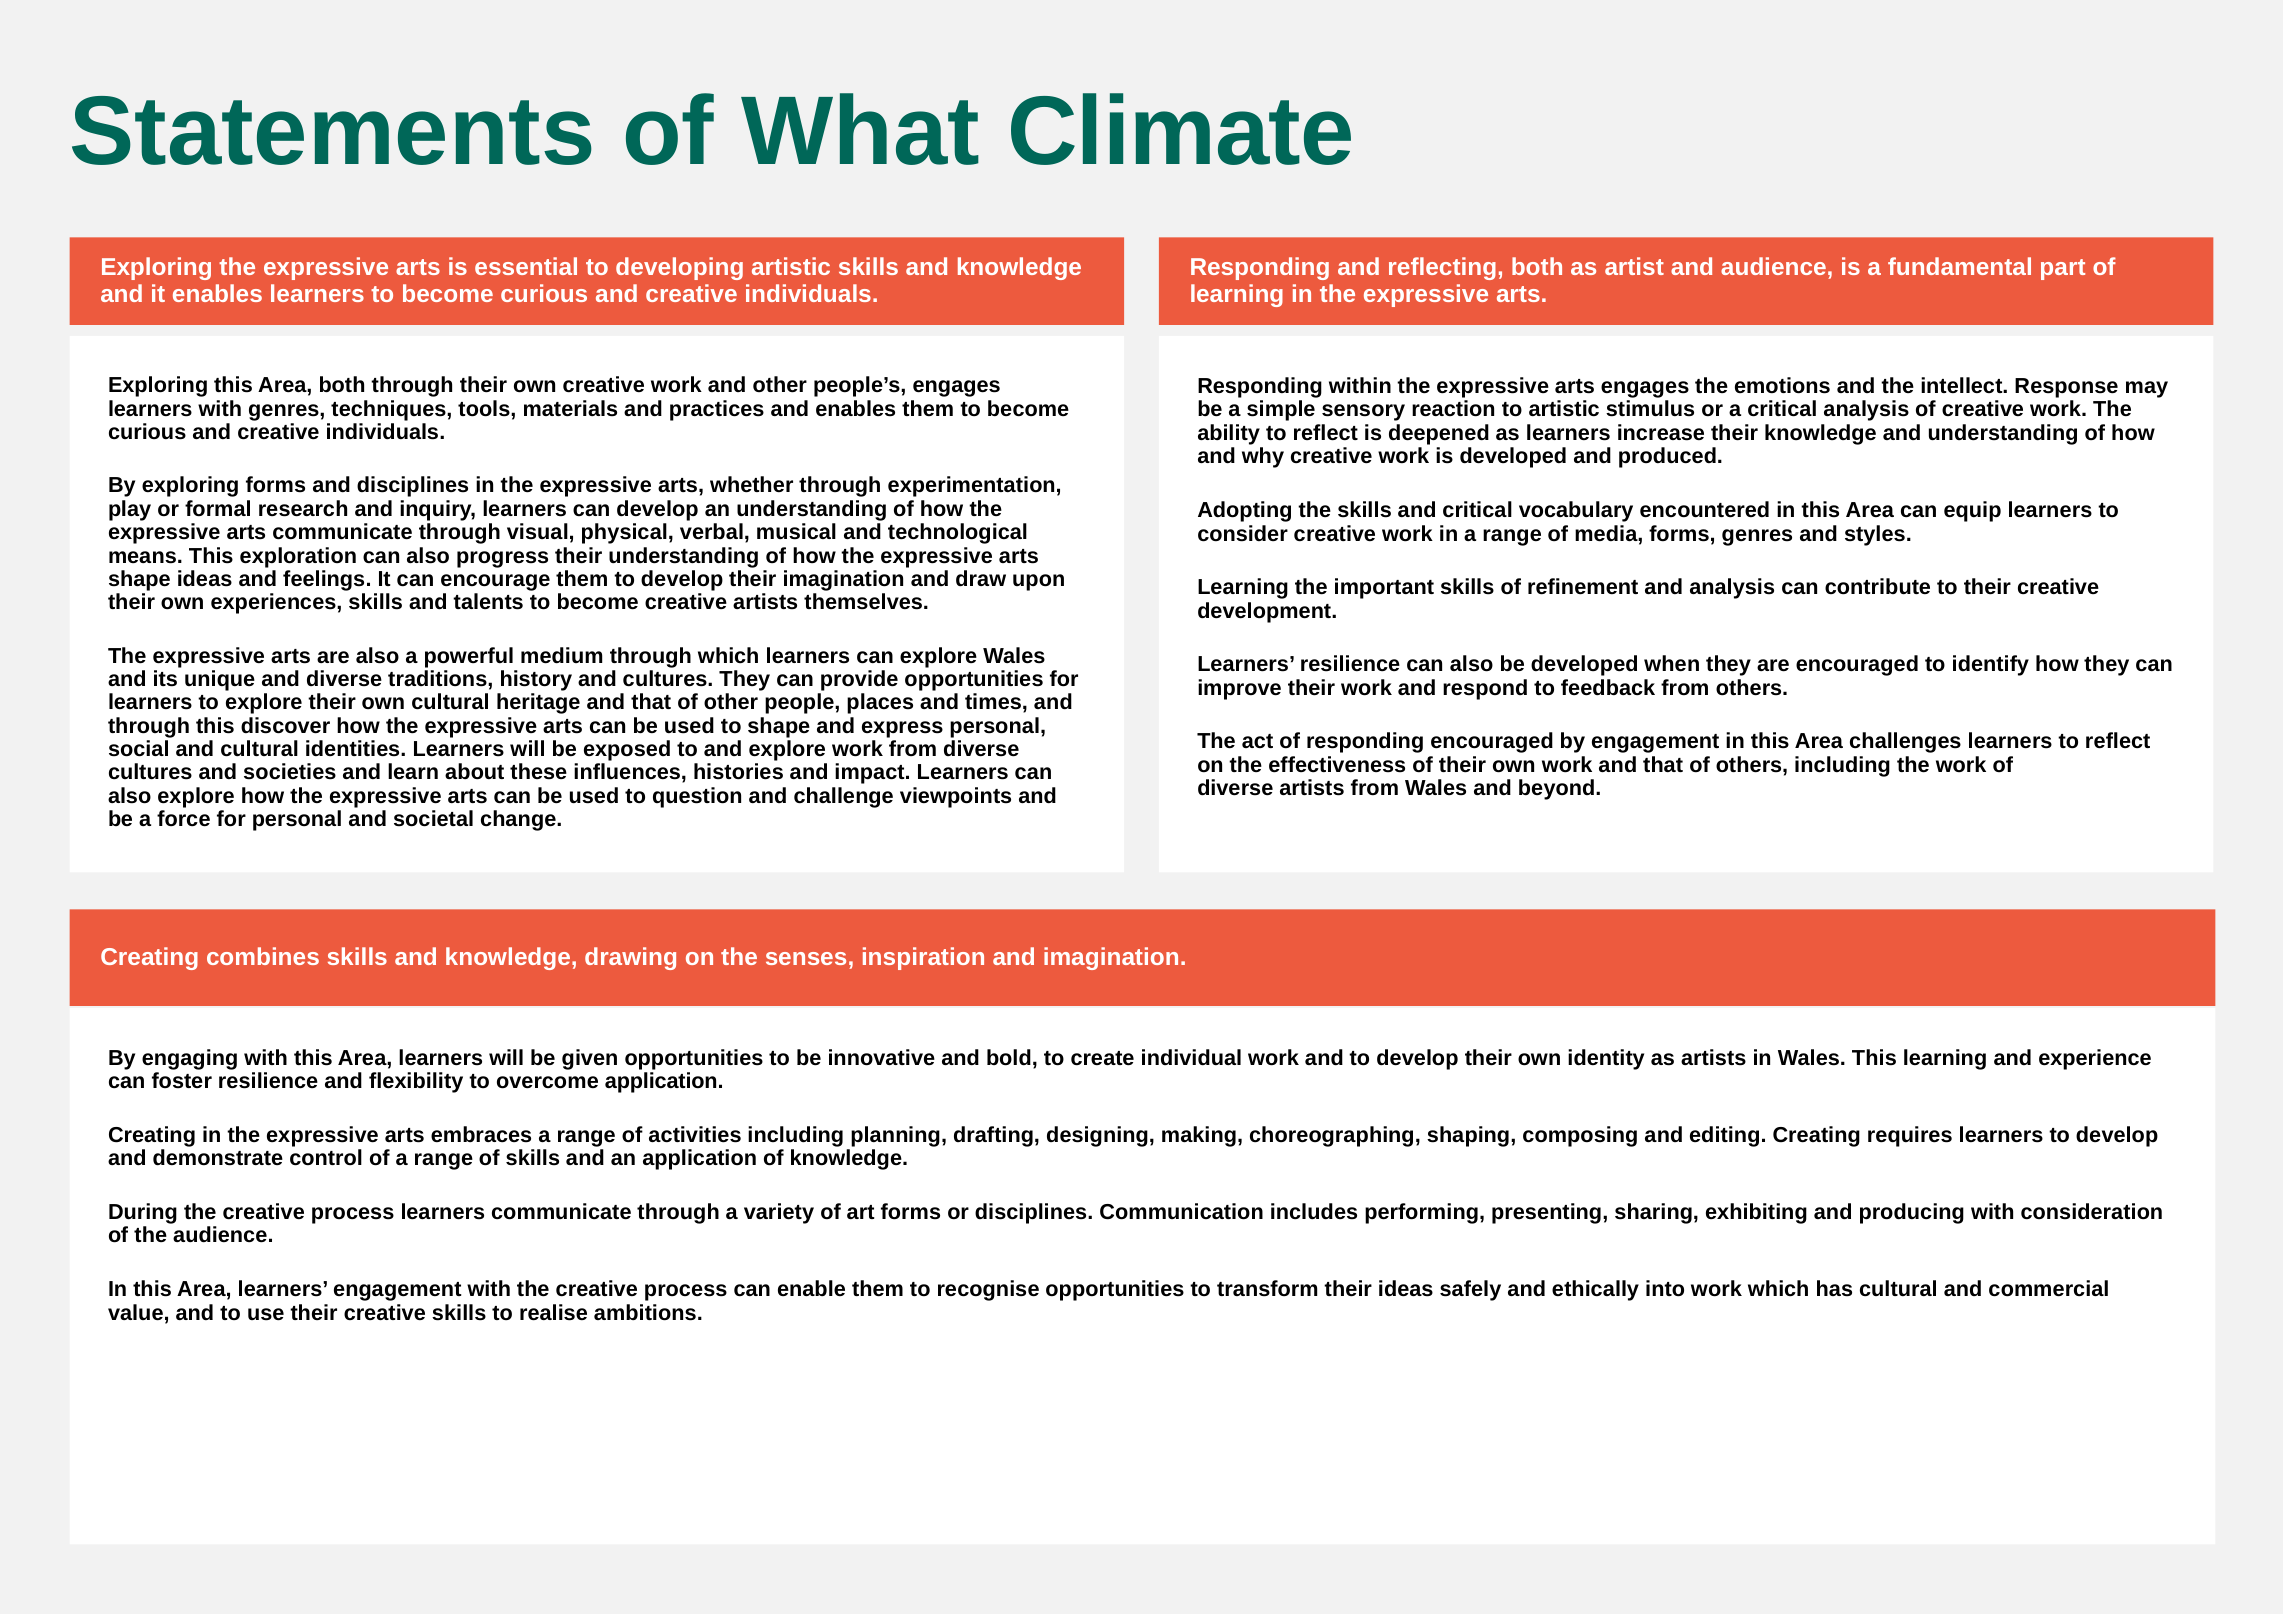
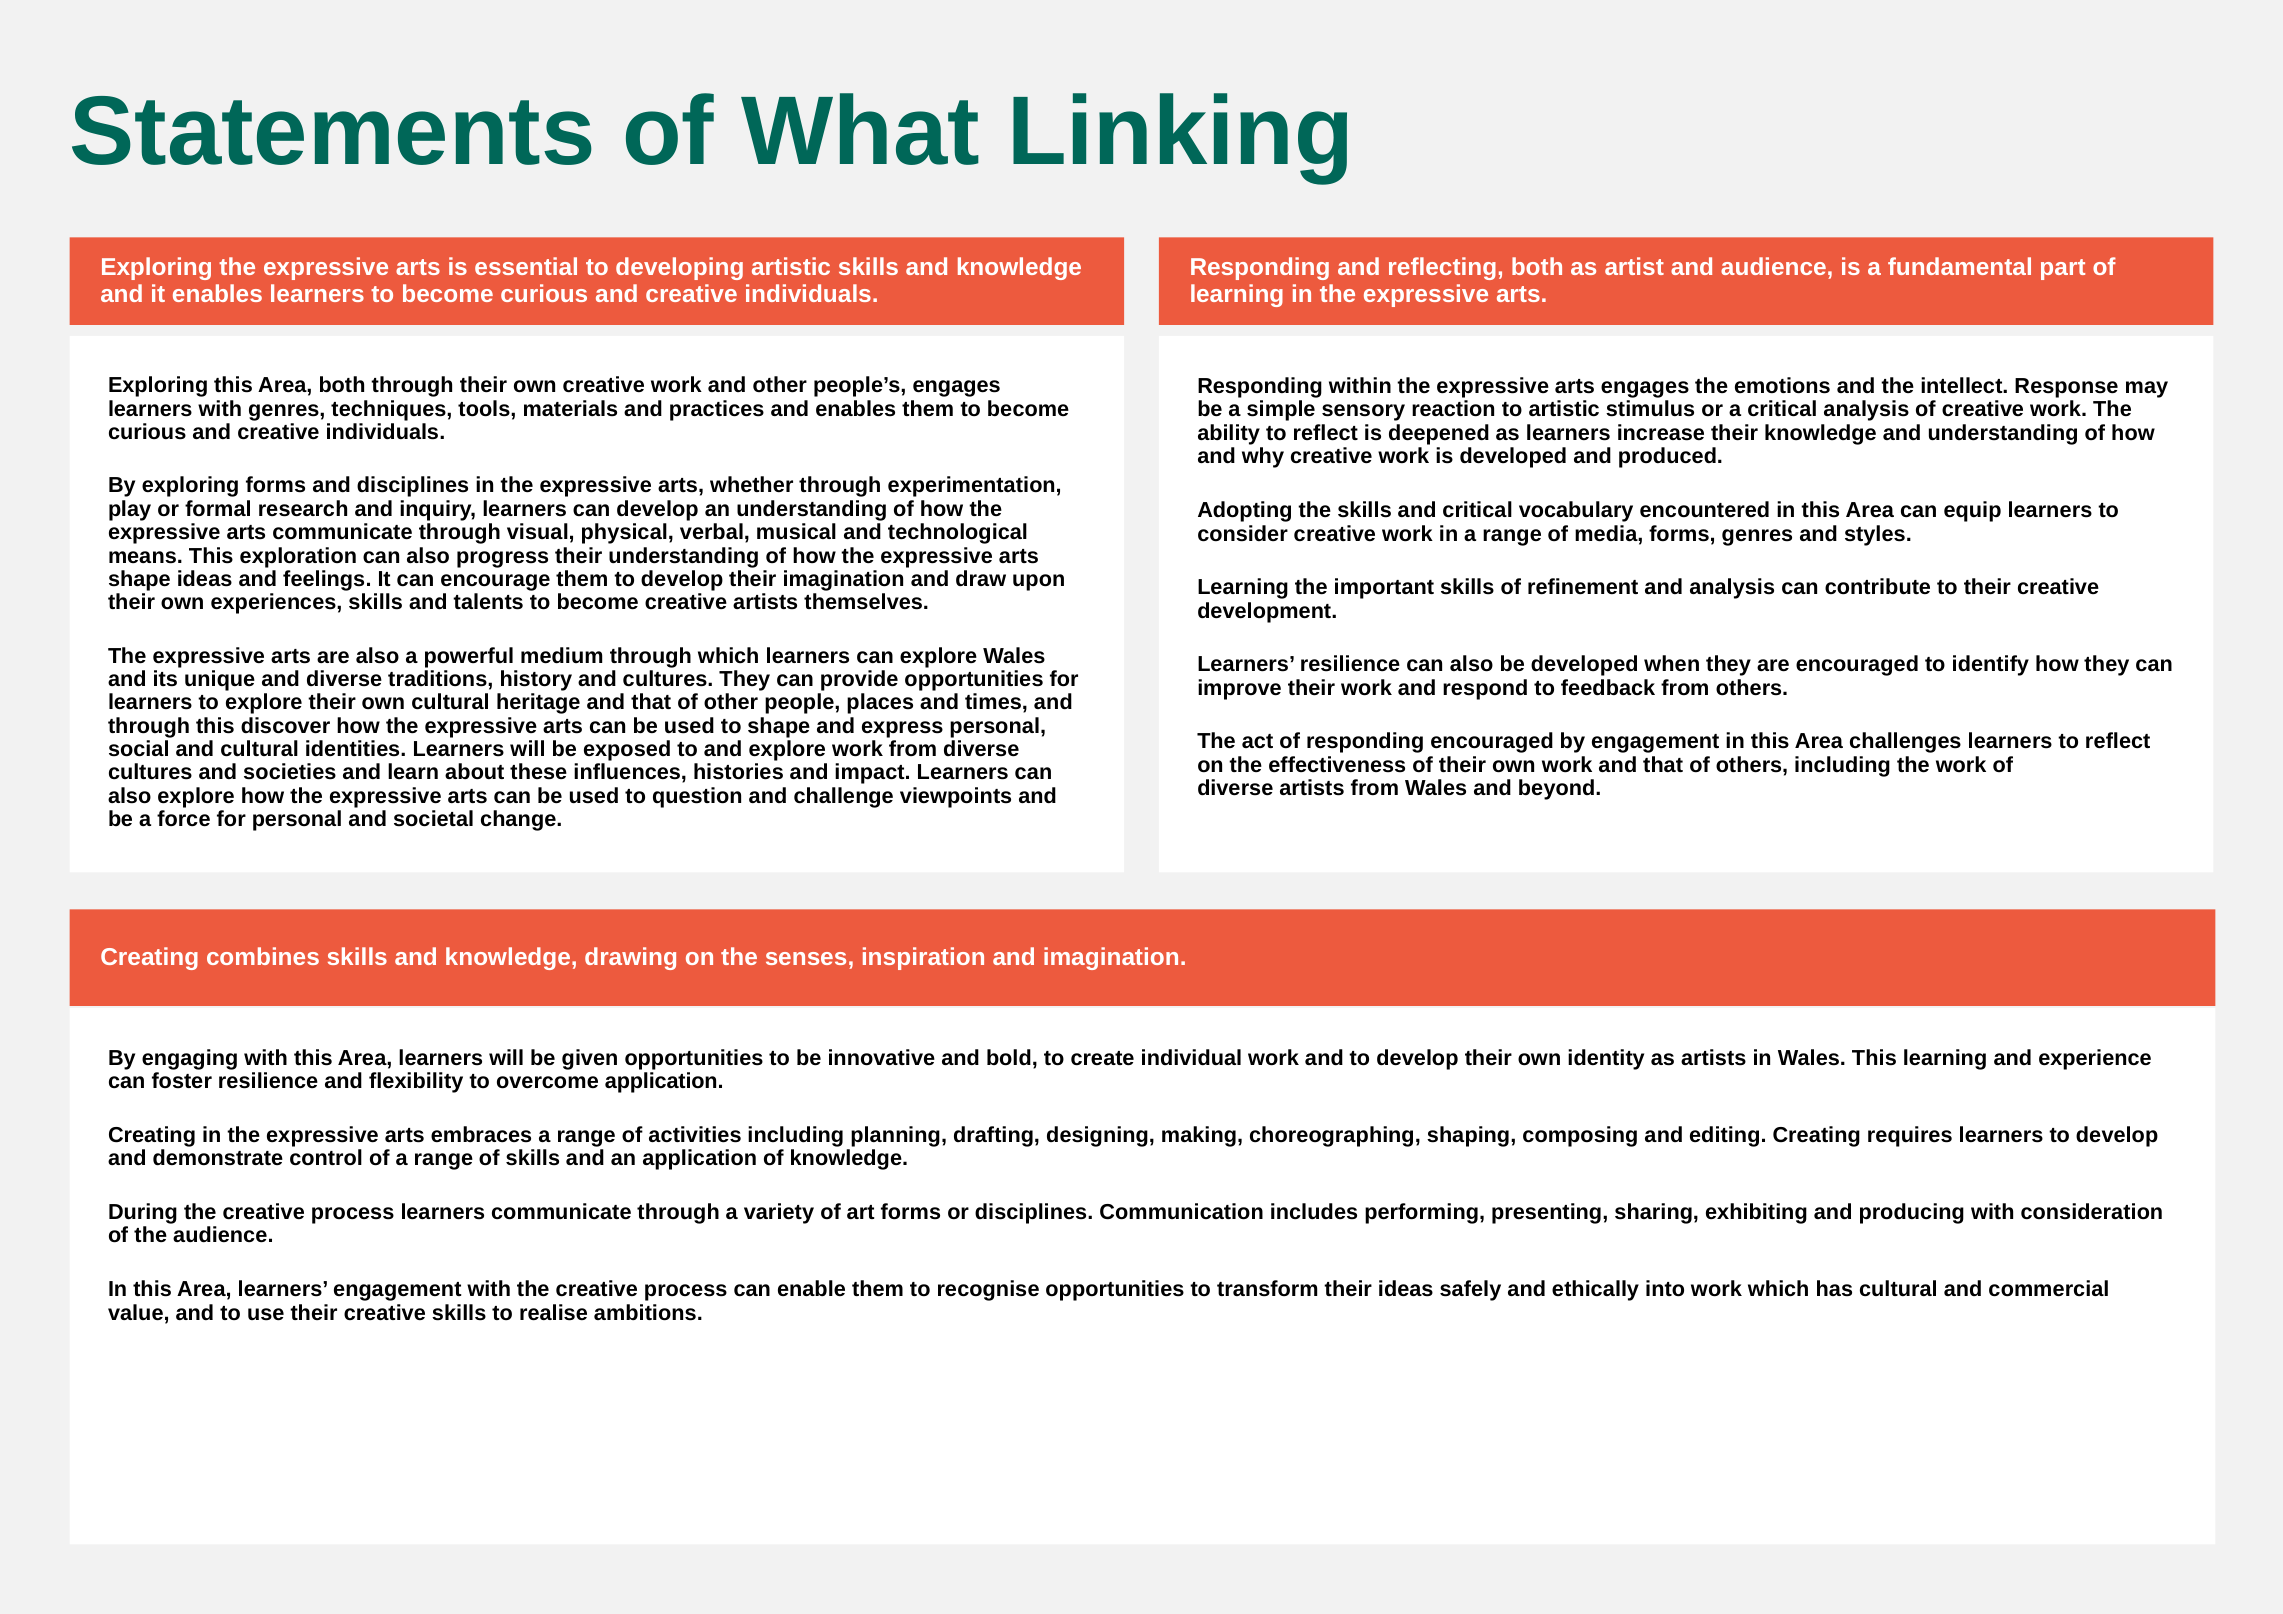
Climate: Climate -> Linking
